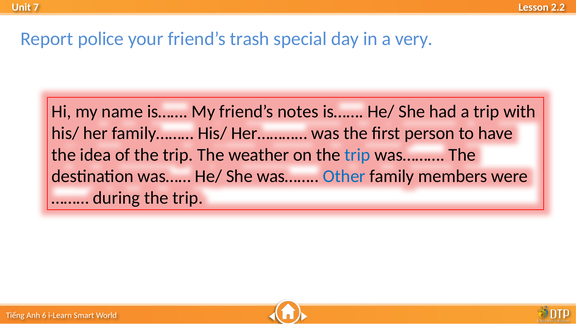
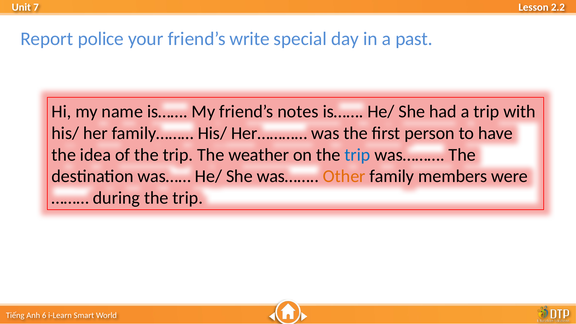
trash: trash -> write
very: very -> past
Other colour: blue -> orange
